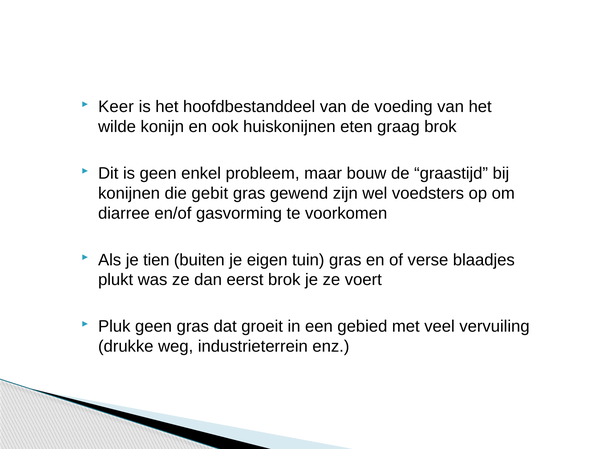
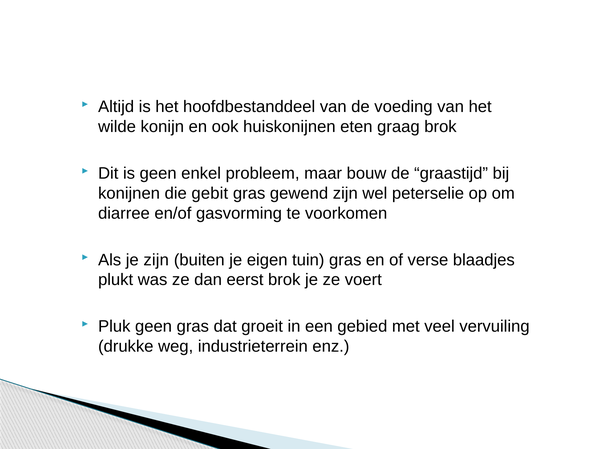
Keer: Keer -> Altijd
voedsters: voedsters -> peterselie
je tien: tien -> zijn
